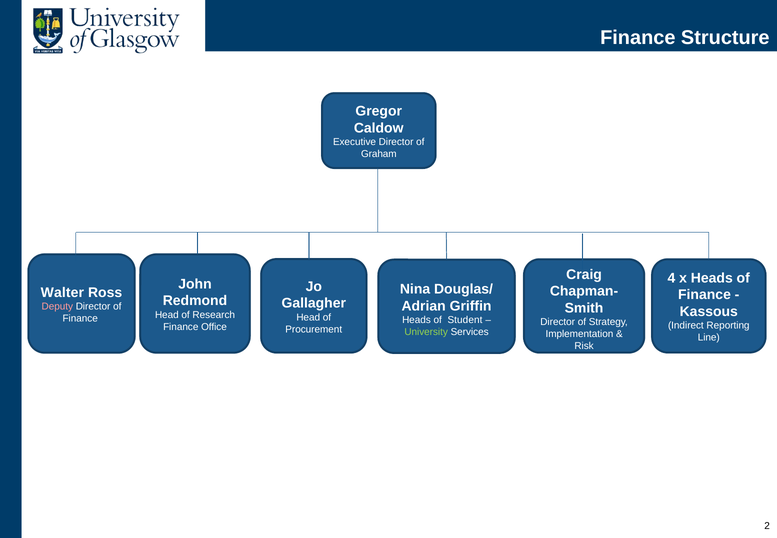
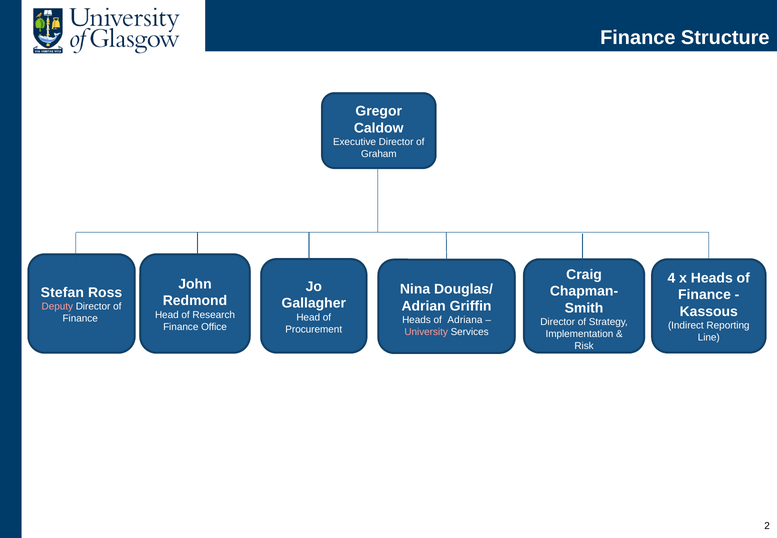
Walter: Walter -> Stefan
Student: Student -> Adriana
University colour: light green -> pink
